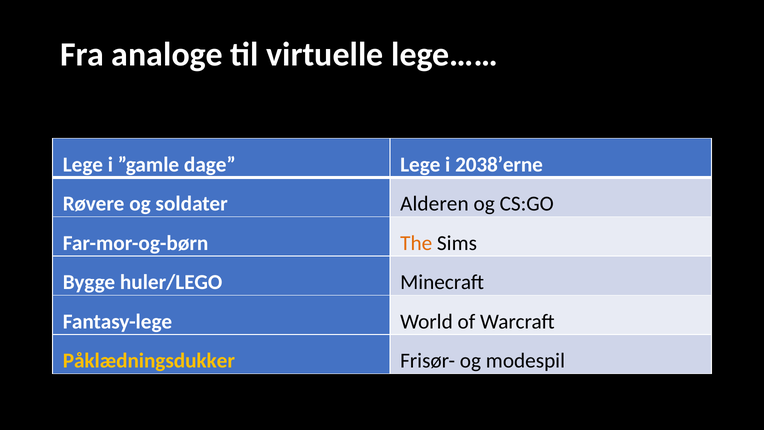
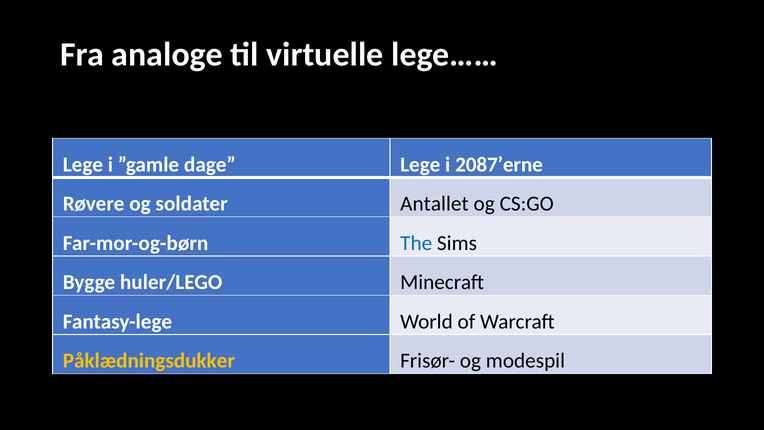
2038’erne: 2038’erne -> 2087’erne
Alderen: Alderen -> Antallet
The colour: orange -> blue
